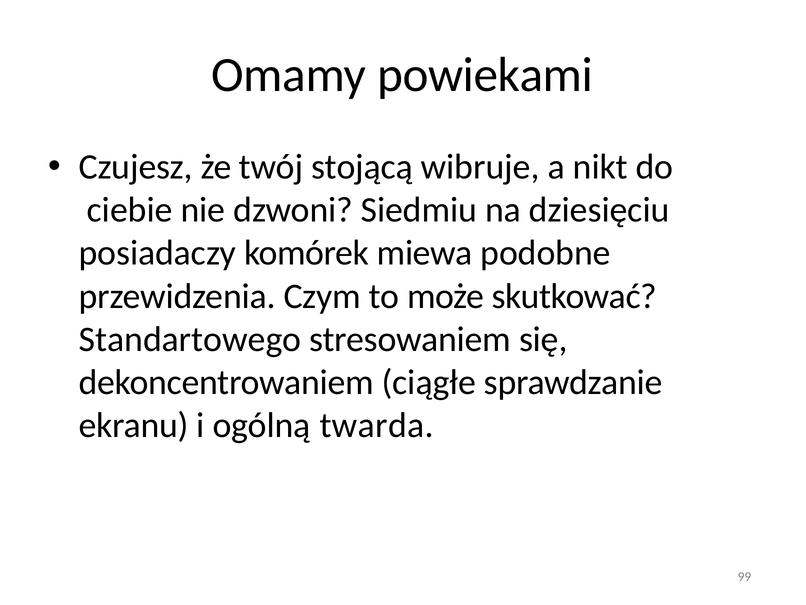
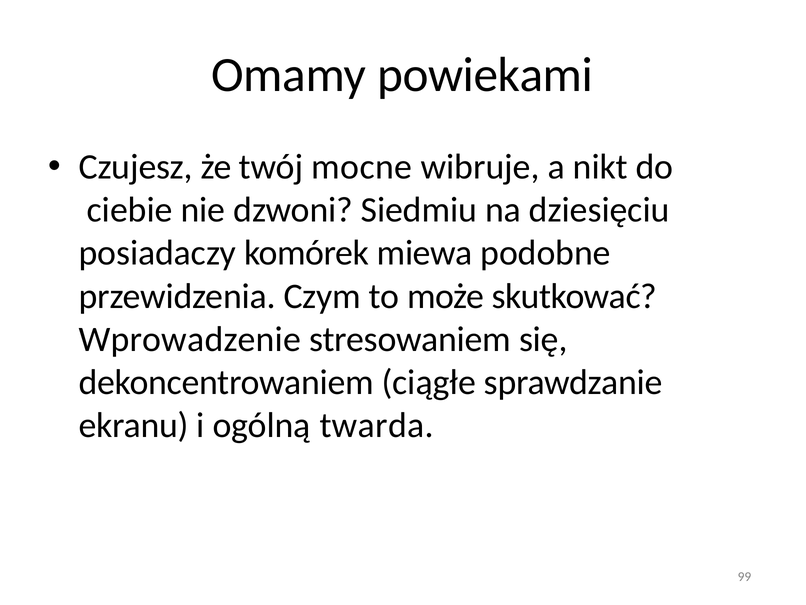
stojącą: stojącą -> mocne
Standartowego: Standartowego -> Wprowadzenie
